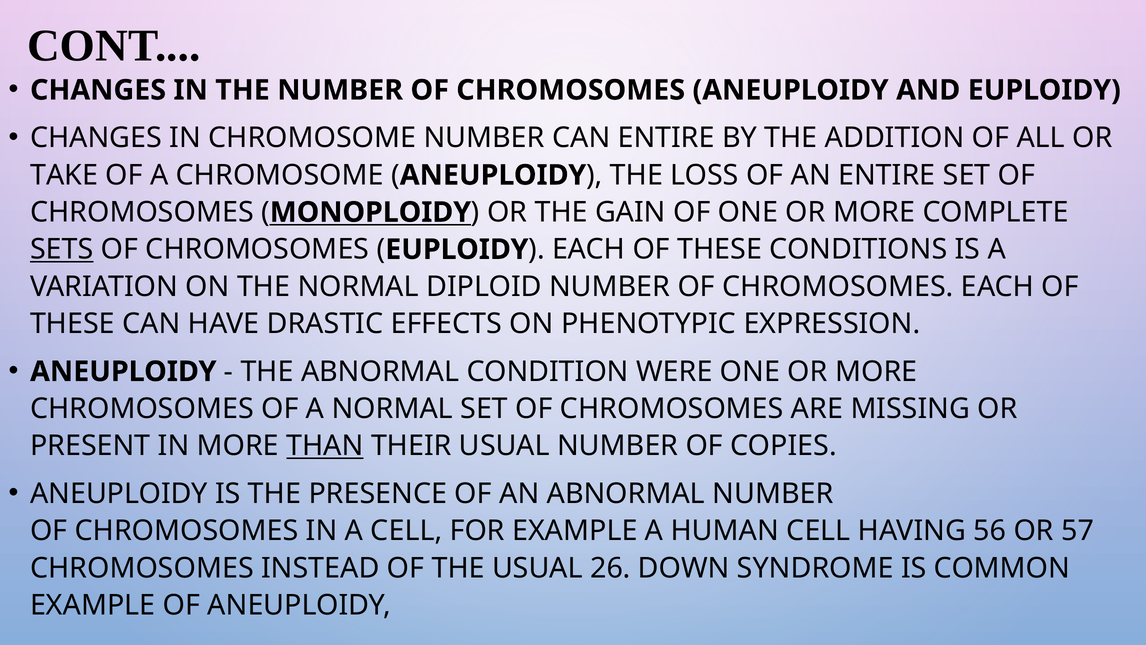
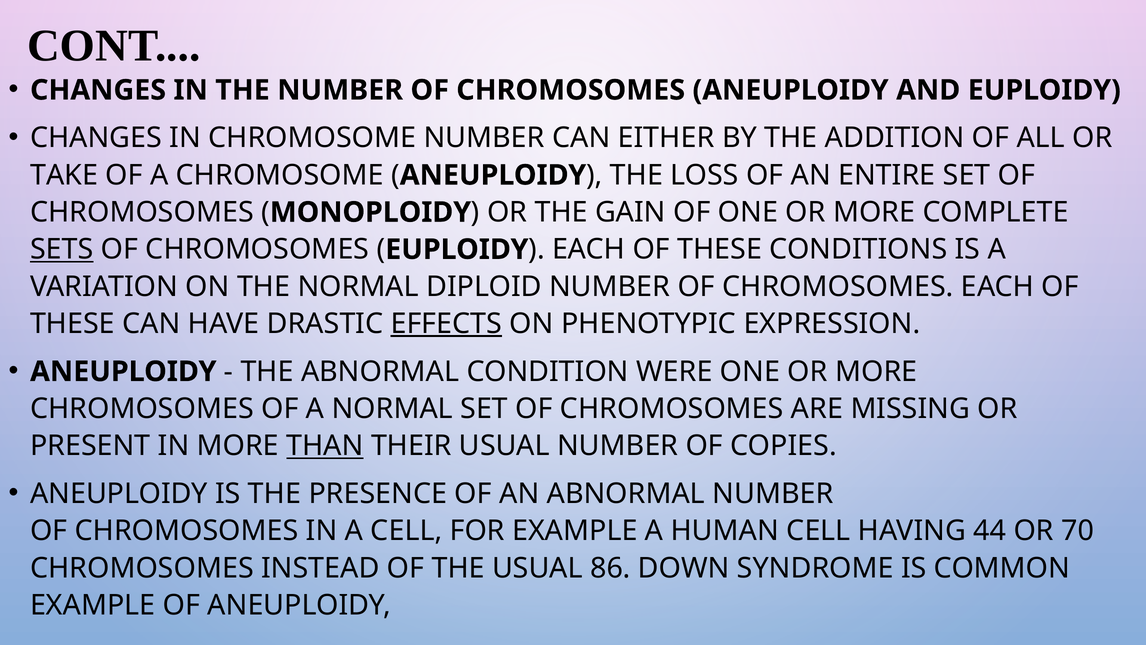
CAN ENTIRE: ENTIRE -> EITHER
MONOPLOIDY underline: present -> none
EFFECTS underline: none -> present
56: 56 -> 44
57: 57 -> 70
26: 26 -> 86
